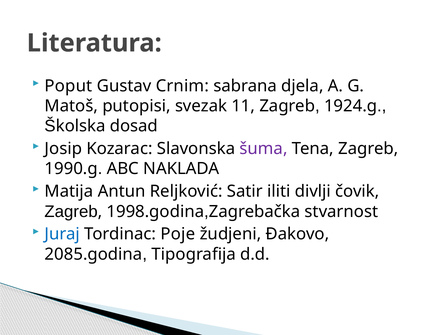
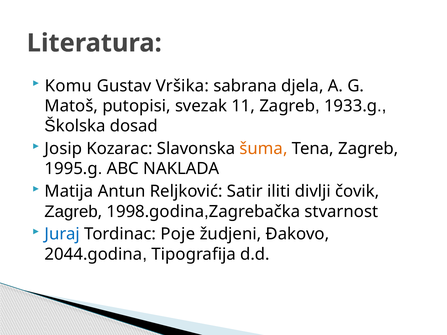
Poput: Poput -> Komu
Crnim: Crnim -> Vršika
1924.g: 1924.g -> 1933.g
šuma colour: purple -> orange
1990.g: 1990.g -> 1995.g
2085.godina: 2085.godina -> 2044.godina
